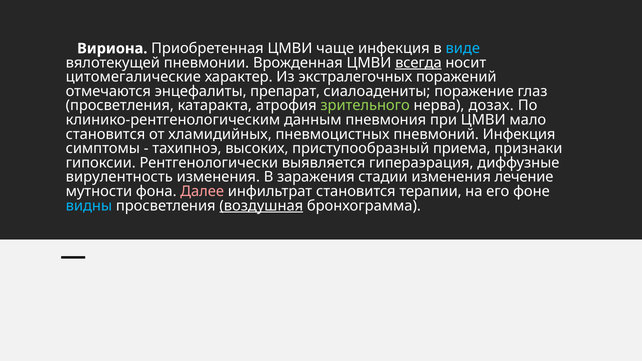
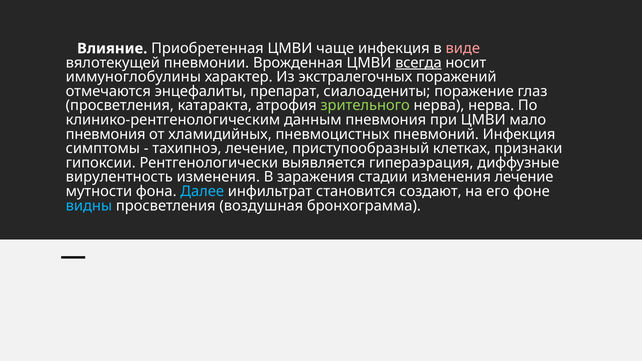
Вириона: Вириона -> Влияние
виде colour: light blue -> pink
цитомегалические: цитомегалические -> иммуноглобулины
нерва дозах: дозах -> нерва
становится at (106, 134): становится -> пневмония
тахипноэ высоких: высоких -> лечение
приема: приема -> клетках
Далее colour: pink -> light blue
терапии: терапии -> создают
воздушная underline: present -> none
